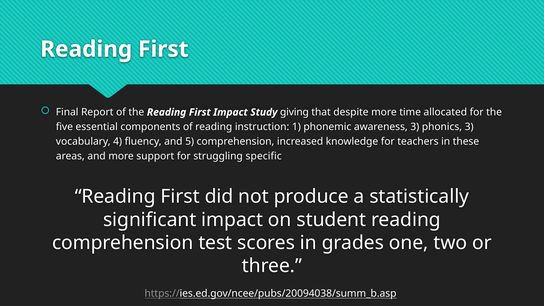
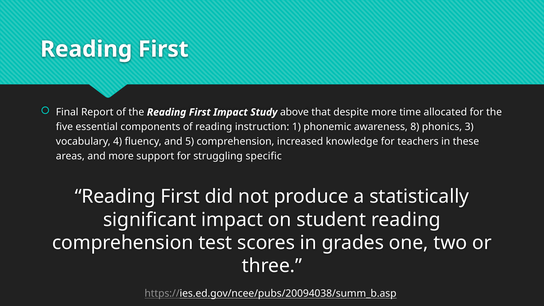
giving: giving -> above
awareness 3: 3 -> 8
